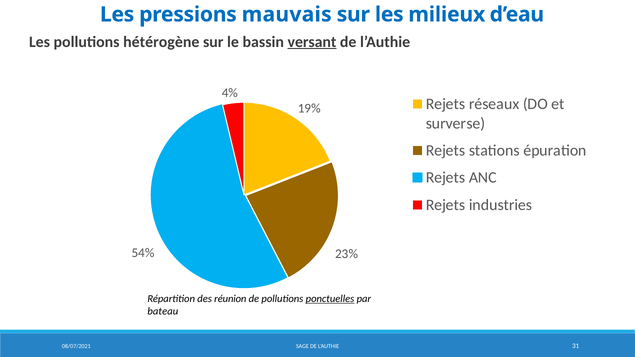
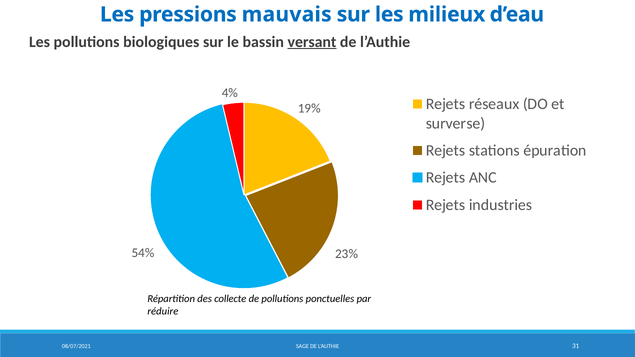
hétérogène: hétérogène -> biologiques
réunion: réunion -> collecte
ponctuelles underline: present -> none
bateau: bateau -> réduire
